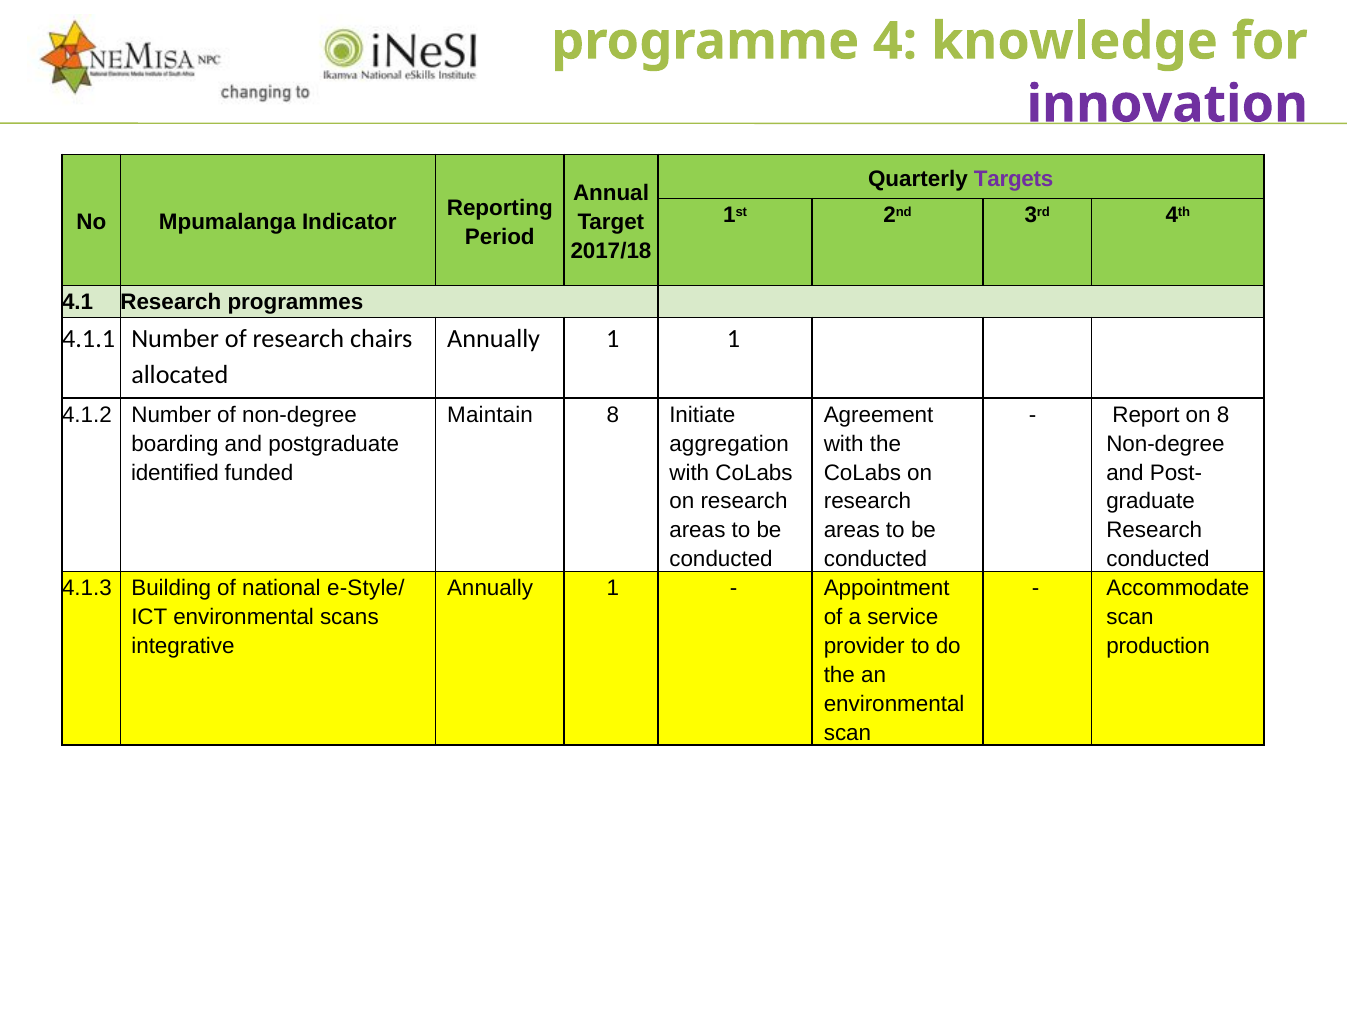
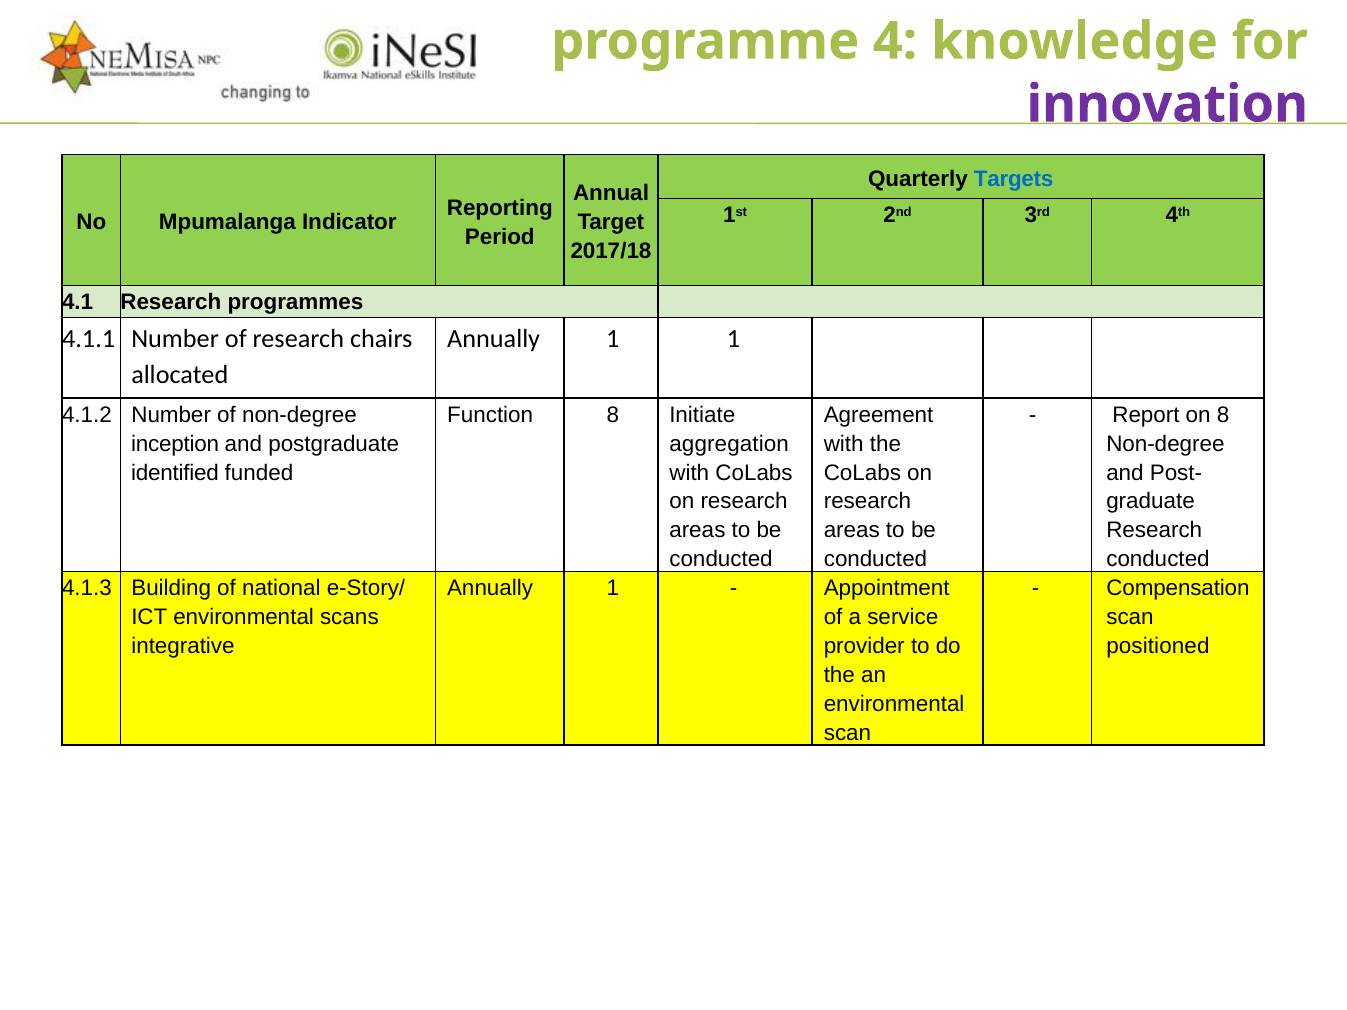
Targets colour: purple -> blue
Maintain: Maintain -> Function
boarding: boarding -> inception
e-Style/: e-Style/ -> e-Story/
Accommodate: Accommodate -> Compensation
production: production -> positioned
